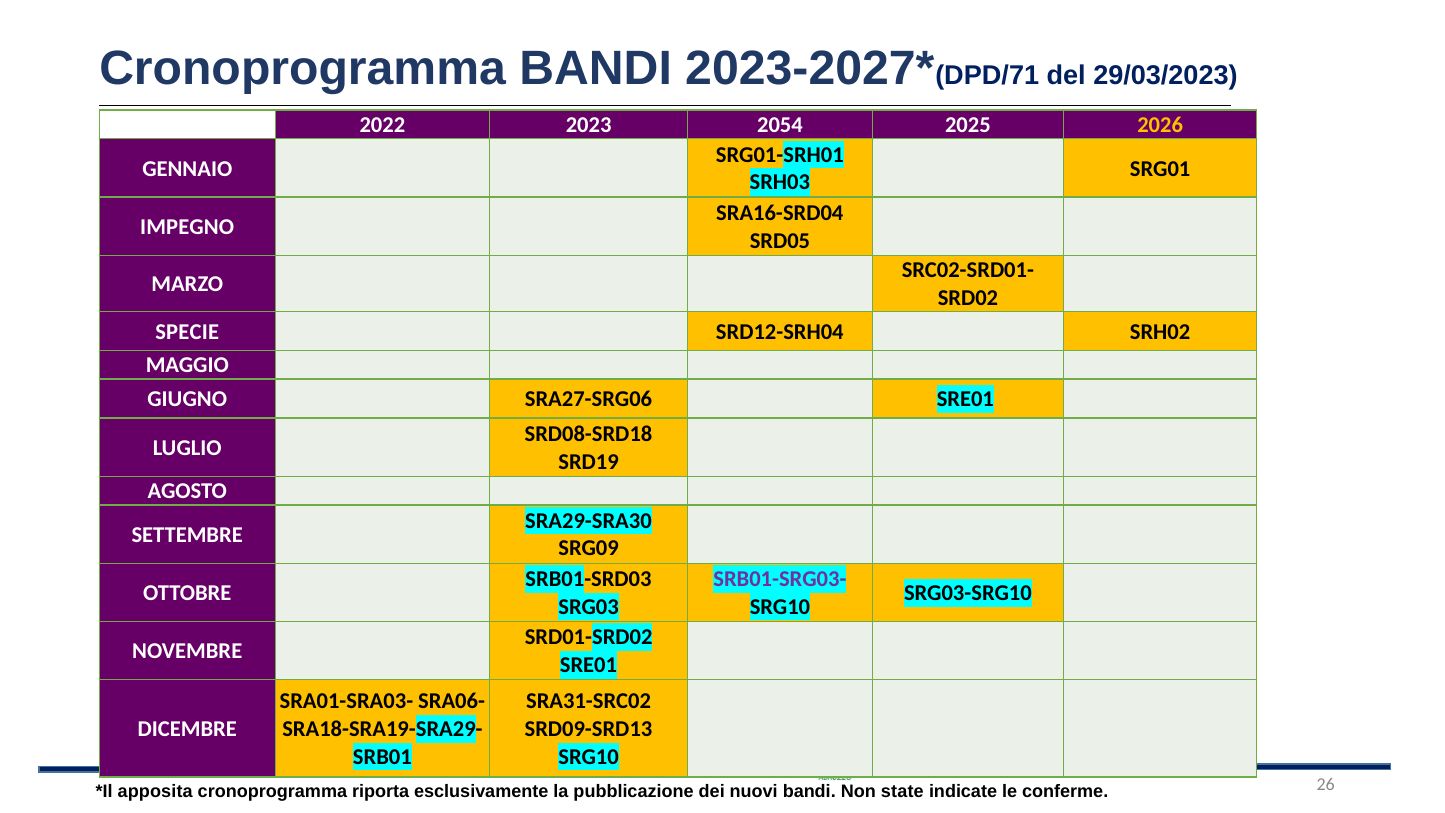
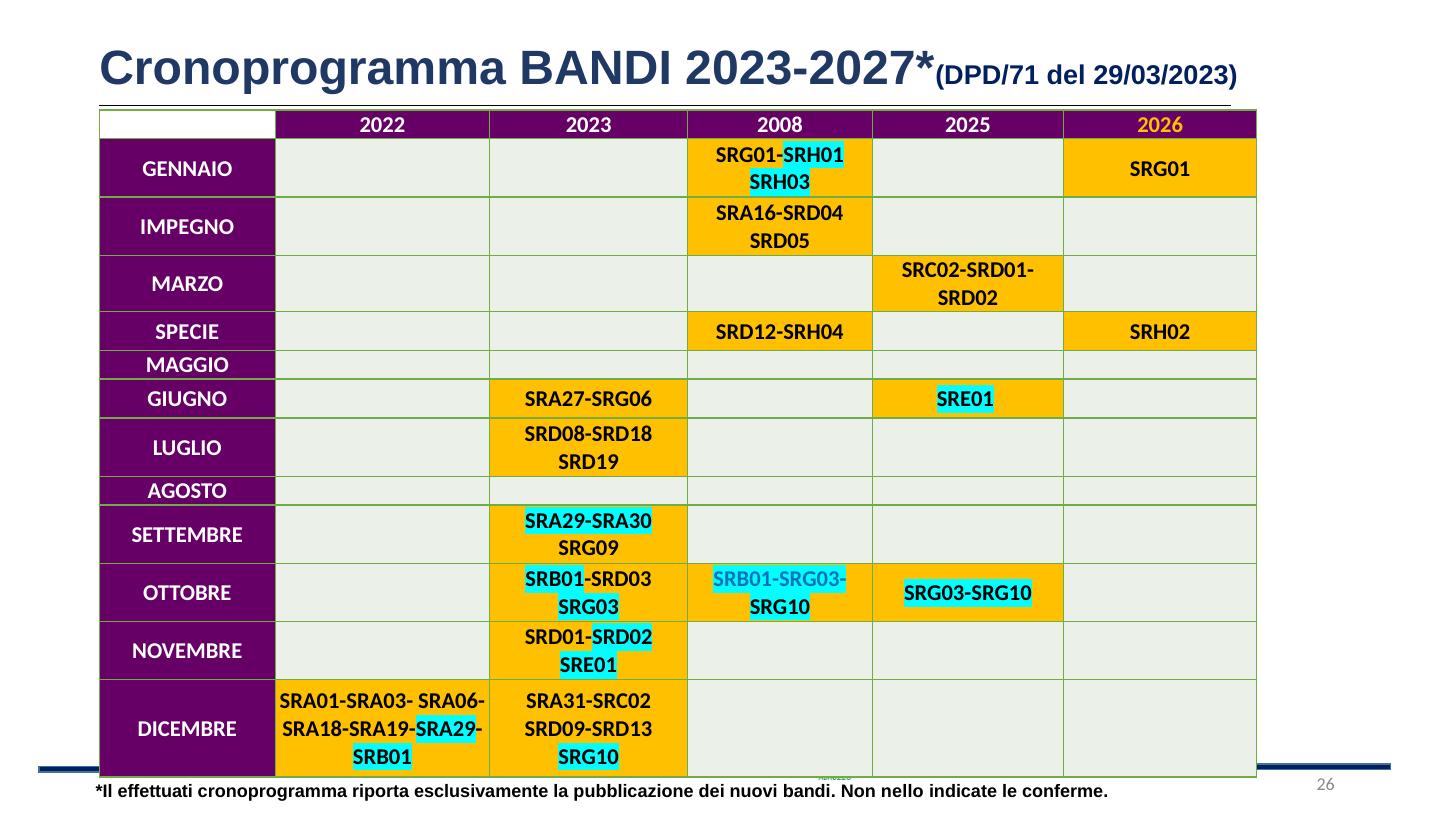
2054: 2054 -> 2008
SRB01-SRG03- colour: purple -> blue
apposita: apposita -> effettuati
state: state -> nello
